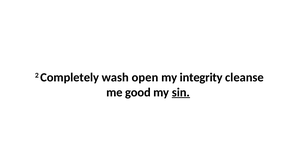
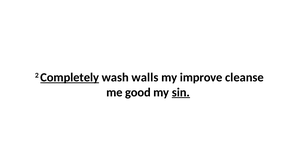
Completely underline: none -> present
open: open -> walls
integrity: integrity -> improve
